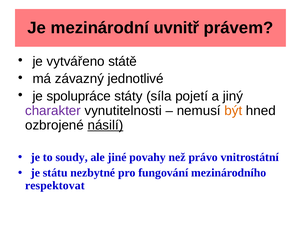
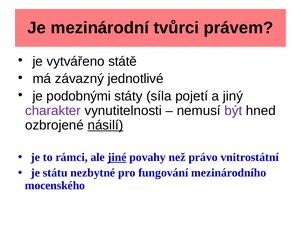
uvnitř: uvnitř -> tvůrci
spolupráce: spolupráce -> podobnými
být colour: orange -> purple
soudy: soudy -> rámci
jiné underline: none -> present
respektovat: respektovat -> mocenského
